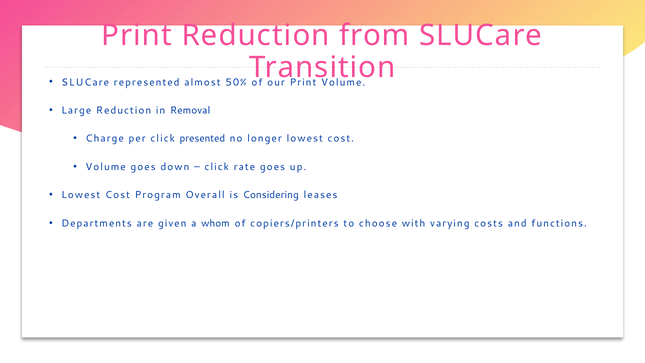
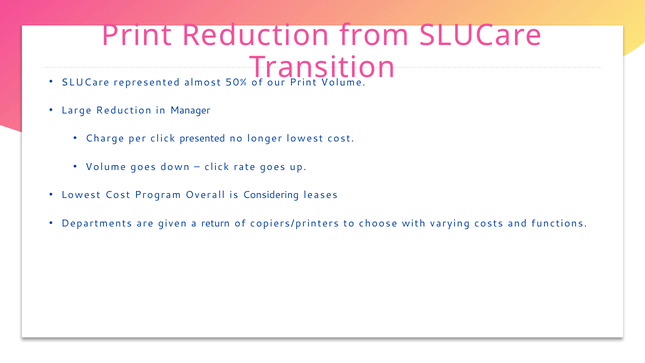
Removal: Removal -> Manager
whom: whom -> return
